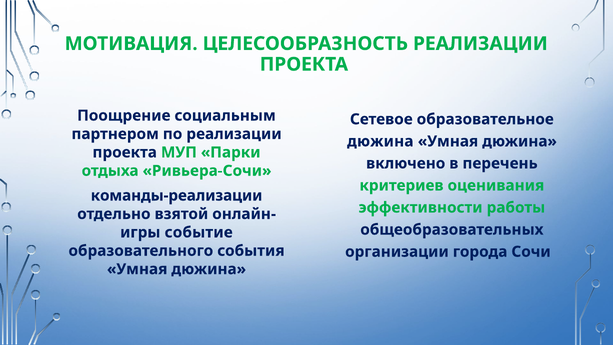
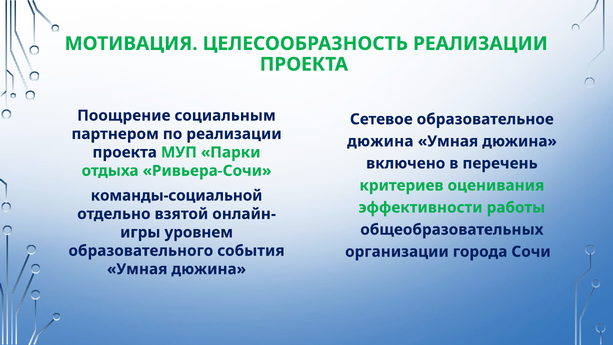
команды-реализации: команды-реализации -> команды-социальной
событие: событие -> уровнем
